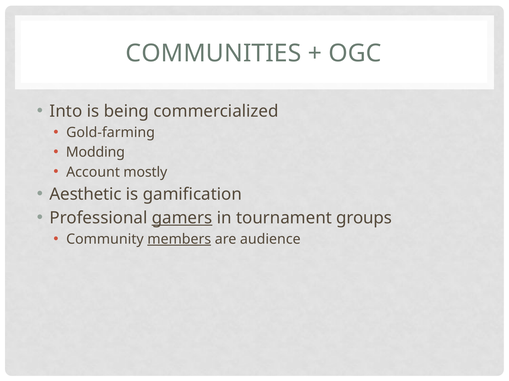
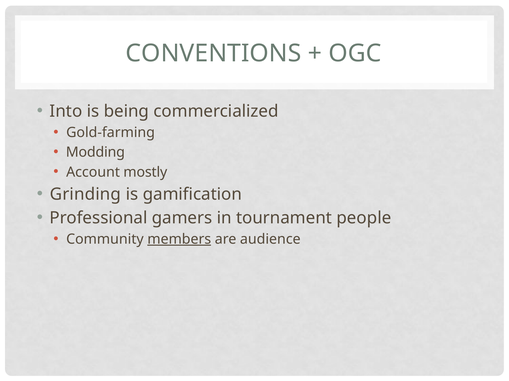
COMMUNITIES: COMMUNITIES -> CONVENTIONS
Aesthetic: Aesthetic -> Grinding
gamers underline: present -> none
groups: groups -> people
